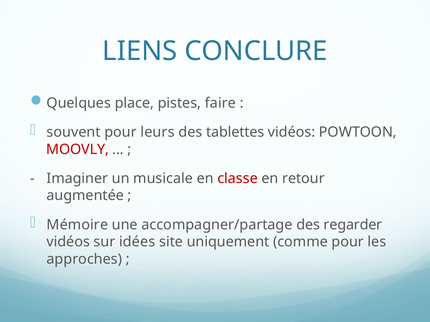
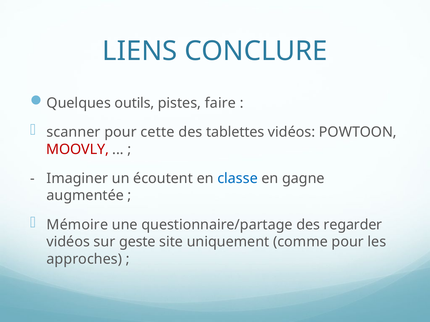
place: place -> outils
souvent: souvent -> scanner
leurs: leurs -> cette
musicale: musicale -> écoutent
classe colour: red -> blue
retour: retour -> gagne
accompagner/partage: accompagner/partage -> questionnaire/partage
idées: idées -> geste
